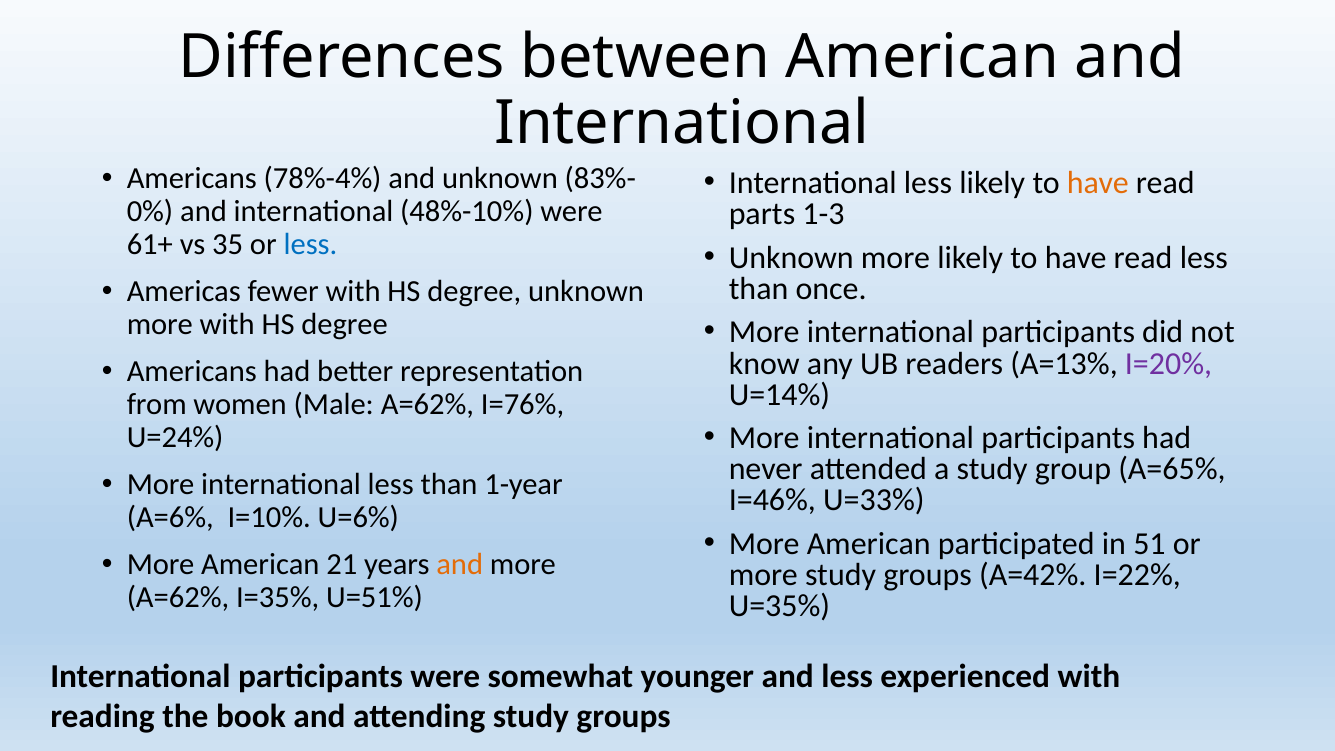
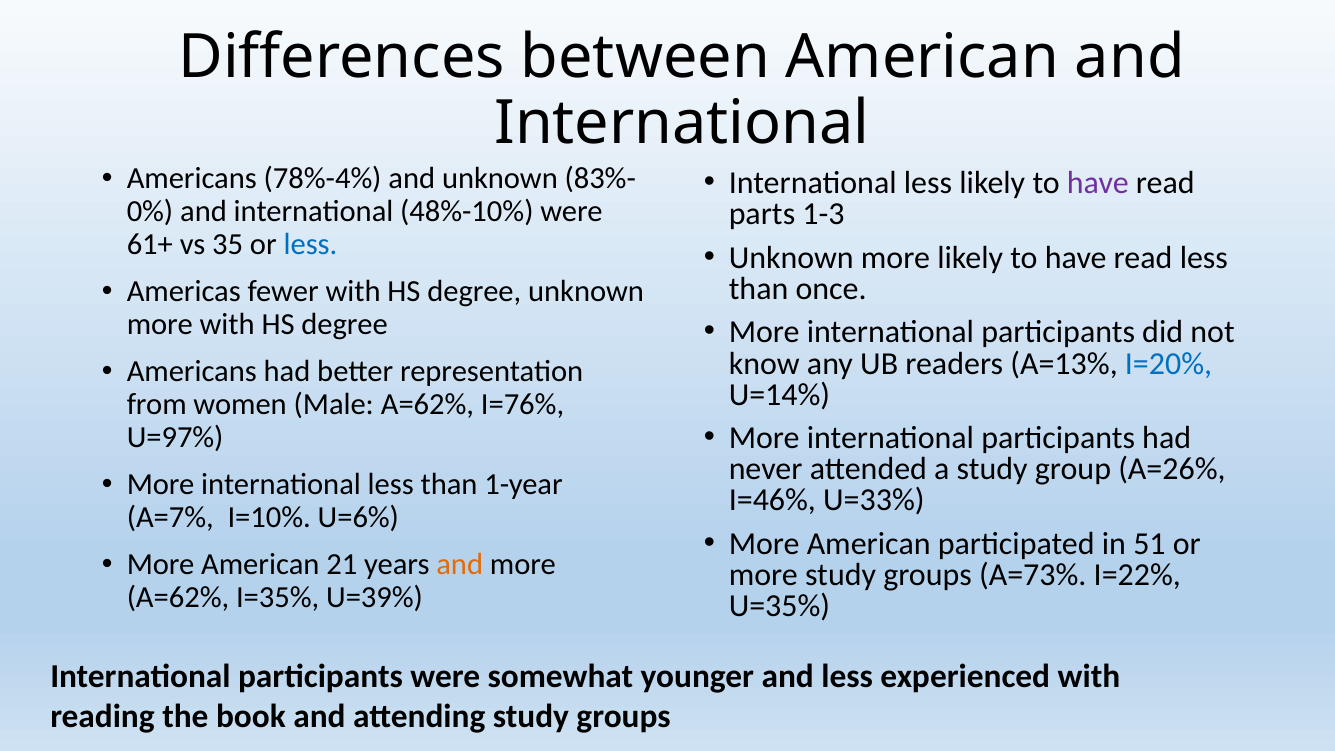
have at (1098, 183) colour: orange -> purple
I=20% colour: purple -> blue
U=24%: U=24% -> U=97%
A=65%: A=65% -> A=26%
A=6%: A=6% -> A=7%
A=42%: A=42% -> A=73%
U=51%: U=51% -> U=39%
